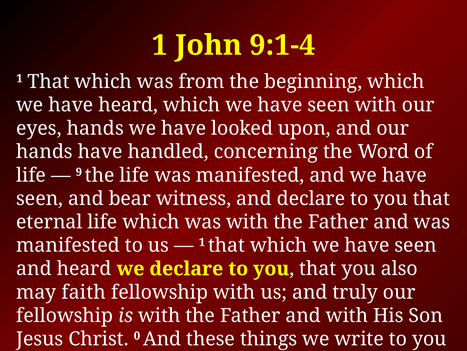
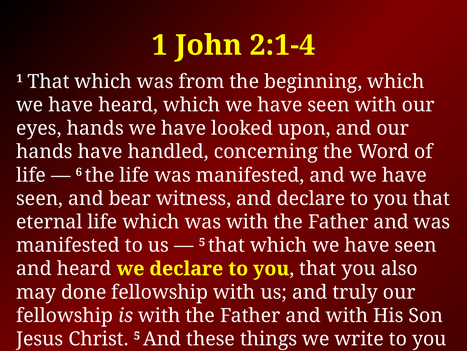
9:1-4: 9:1-4 -> 2:1-4
9: 9 -> 6
1 at (202, 242): 1 -> 5
faith: faith -> done
0 at (137, 335): 0 -> 5
